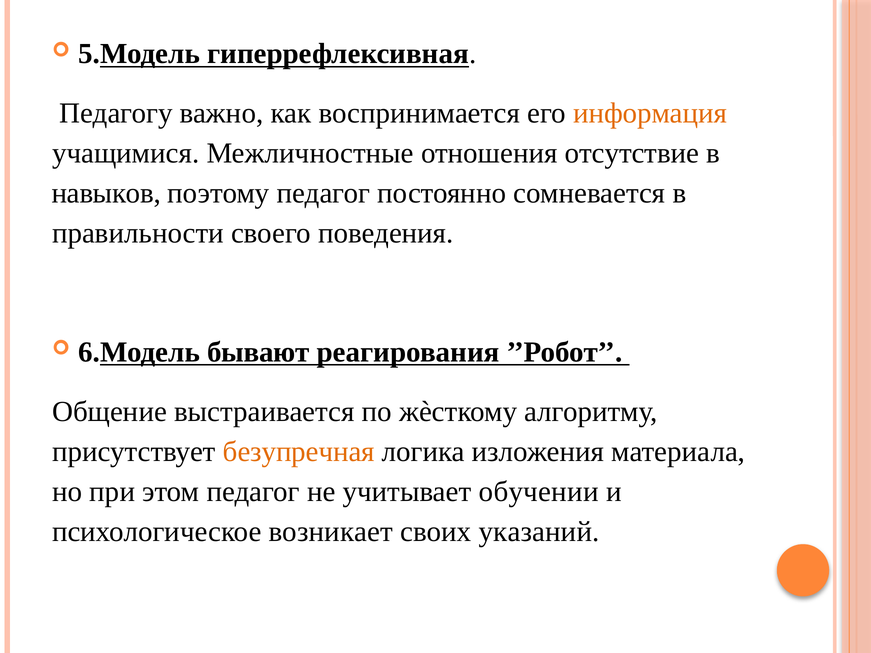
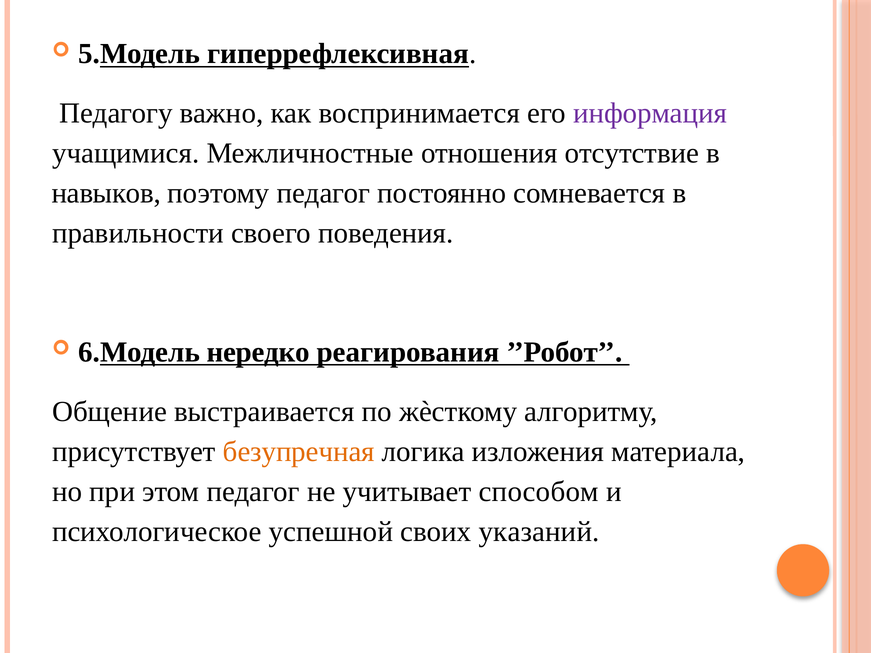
информация colour: orange -> purple
бывают: бывают -> нередко
обучении: обучении -> способом
возникает: возникает -> успешной
